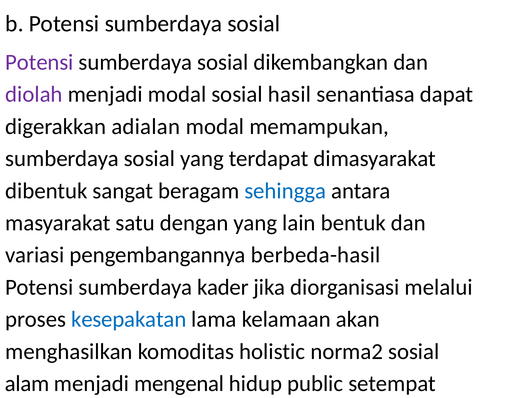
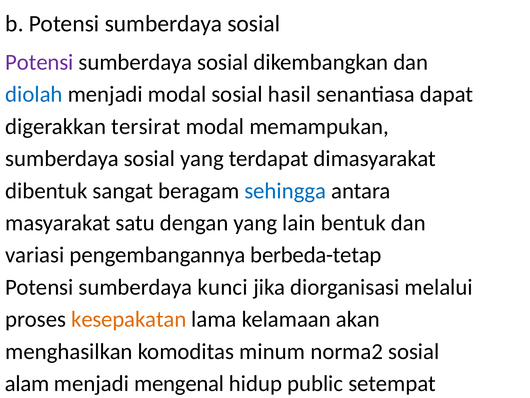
diolah colour: purple -> blue
adialan: adialan -> tersirat
berbeda-hasil: berbeda-hasil -> berbeda-tetap
kader: kader -> kunci
kesepakatan colour: blue -> orange
holistic: holistic -> minum
